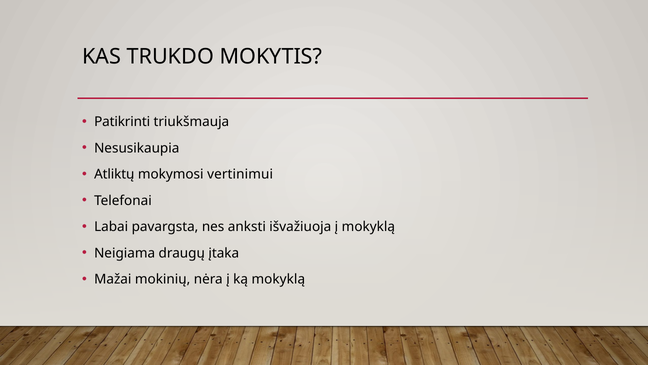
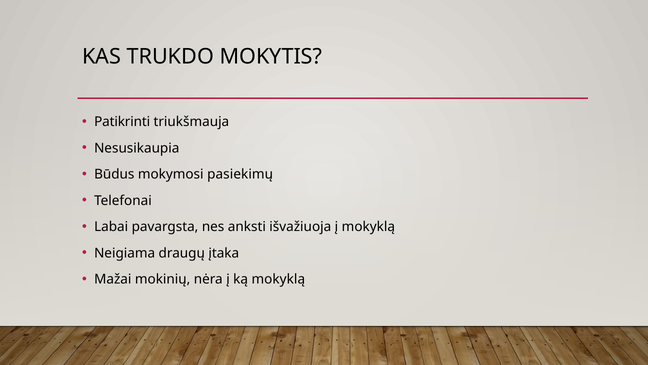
Atliktų: Atliktų -> Būdus
vertinimui: vertinimui -> pasiekimų
